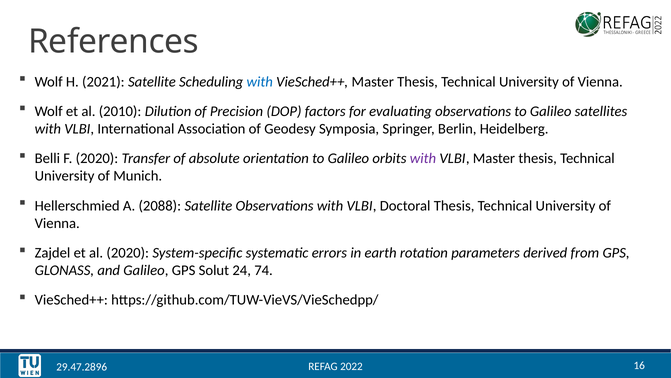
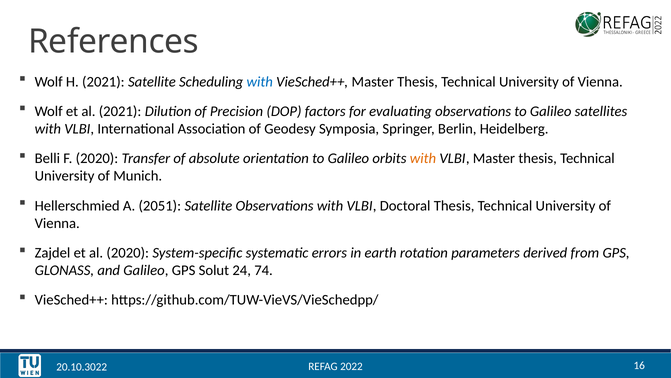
al 2010: 2010 -> 2021
with at (423, 158) colour: purple -> orange
2088: 2088 -> 2051
29.47.2896: 29.47.2896 -> 20.10.3022
